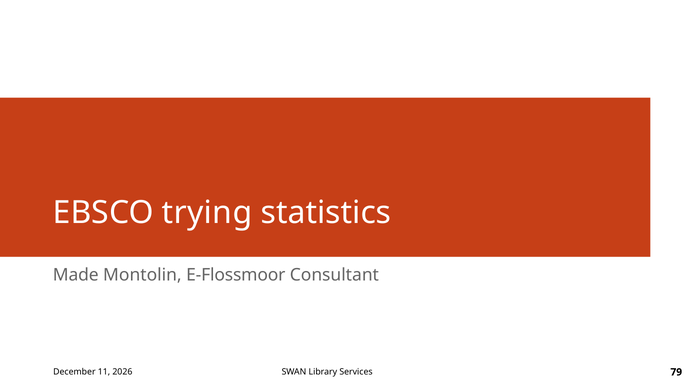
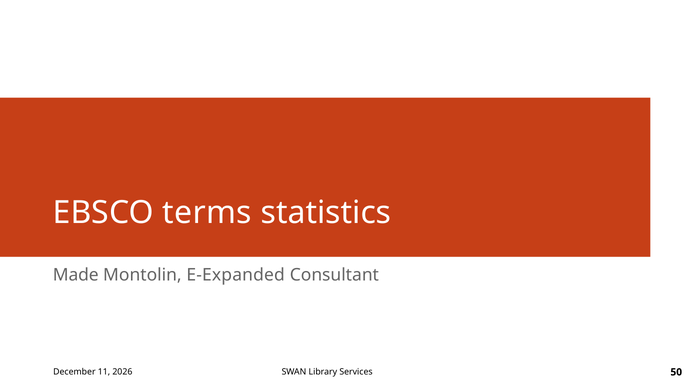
trying: trying -> terms
E-Flossmoor: E-Flossmoor -> E-Expanded
79: 79 -> 50
